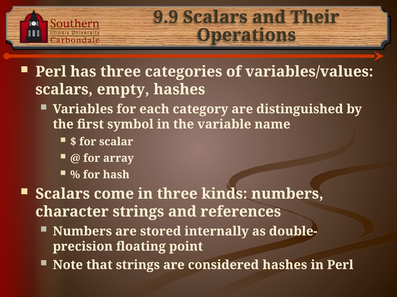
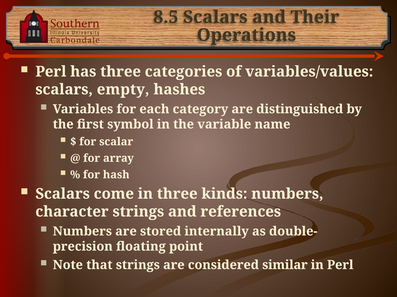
9.9: 9.9 -> 8.5
considered hashes: hashes -> similar
